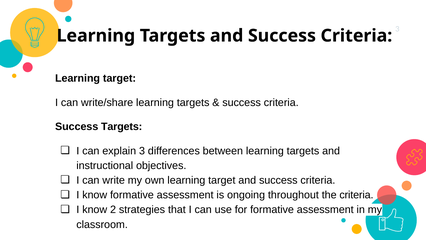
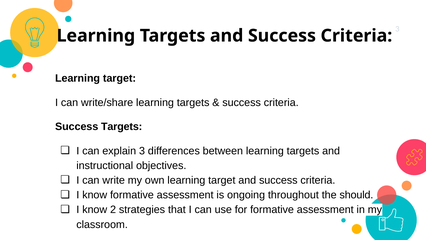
the criteria: criteria -> should
